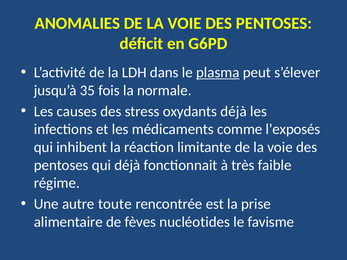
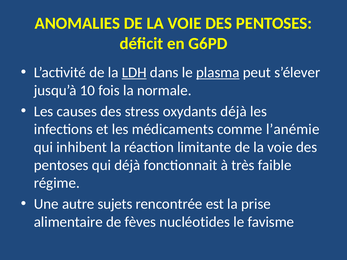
LDH underline: none -> present
35: 35 -> 10
l’exposés: l’exposés -> l’anémie
toute: toute -> sujets
